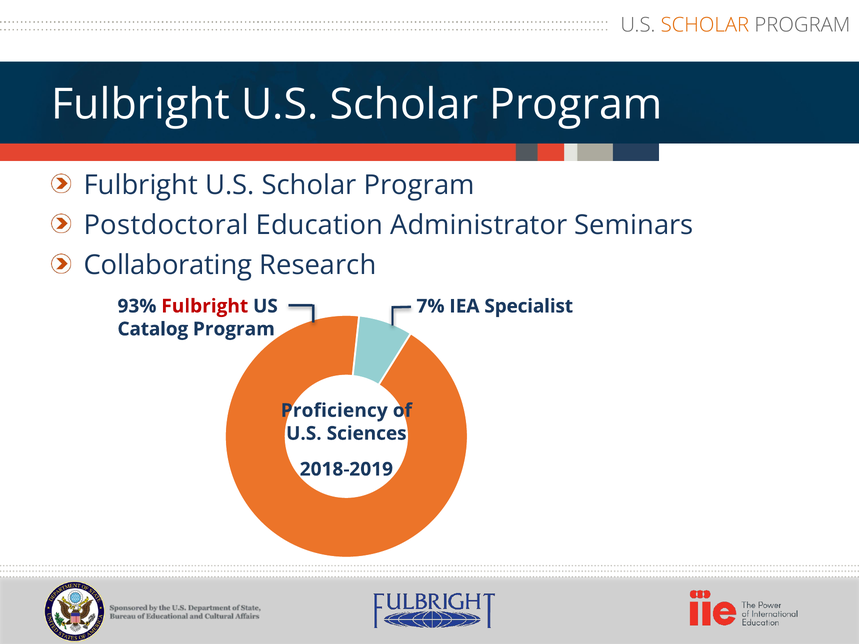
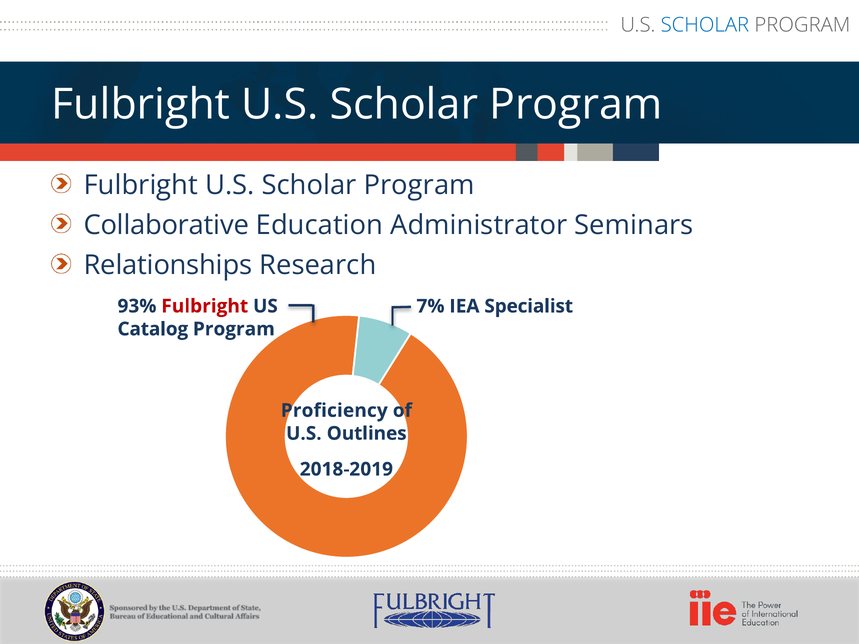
SCHOLAR at (705, 25) colour: orange -> blue
Postdoctoral: Postdoctoral -> Collaborative
Collaborating: Collaborating -> Relationships
Sciences: Sciences -> Outlines
